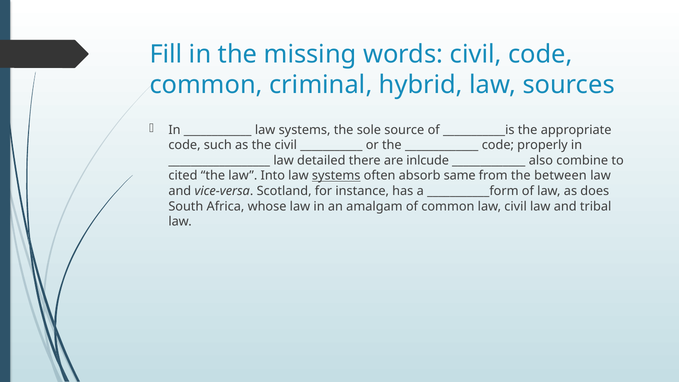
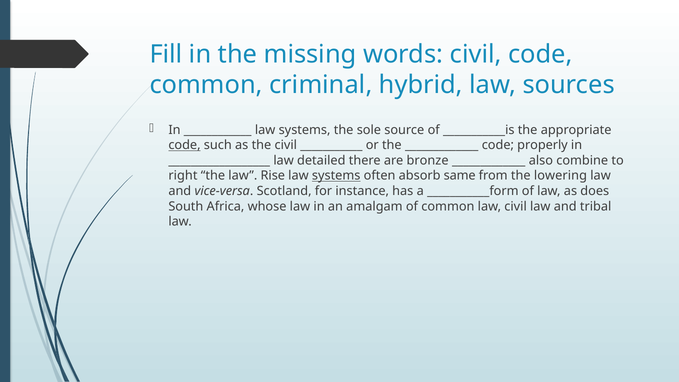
code at (184, 145) underline: none -> present
inlcude: inlcude -> bronze
cited: cited -> right
Into: Into -> Rise
between: between -> lowering
